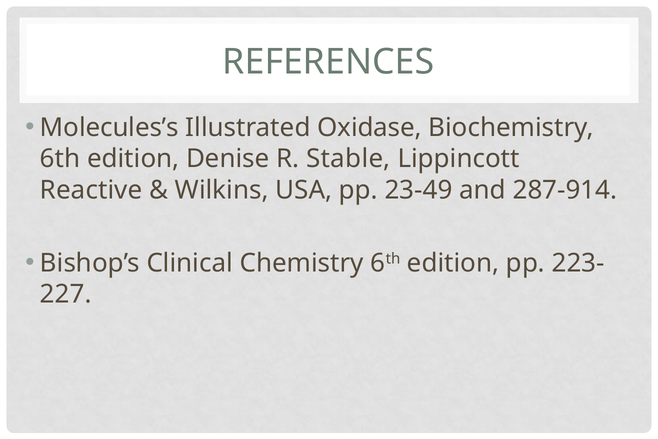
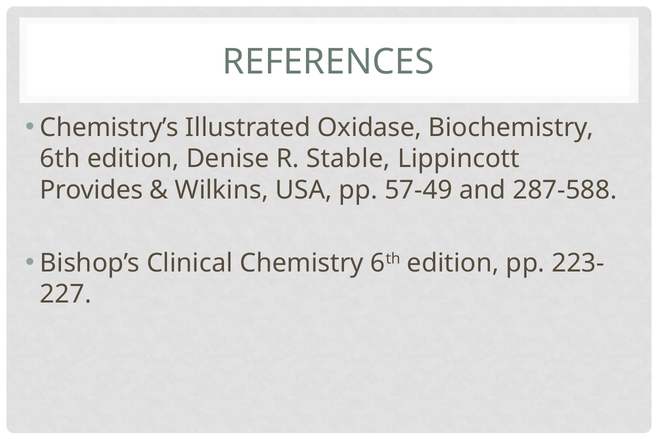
Molecules’s: Molecules’s -> Chemistry’s
Reactive: Reactive -> Provides
23-49: 23-49 -> 57-49
287-914: 287-914 -> 287-588
